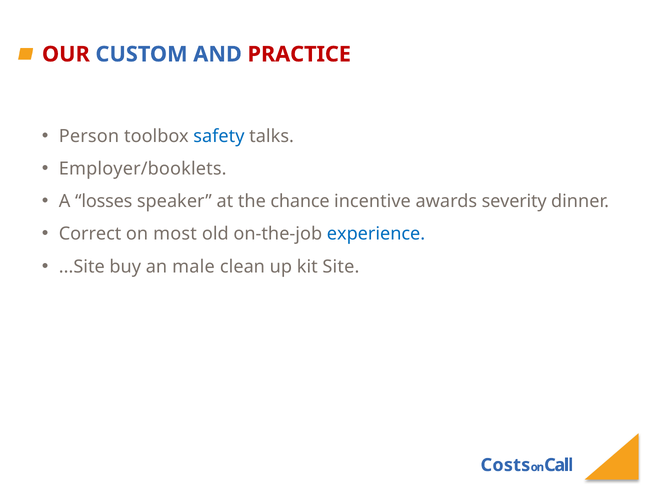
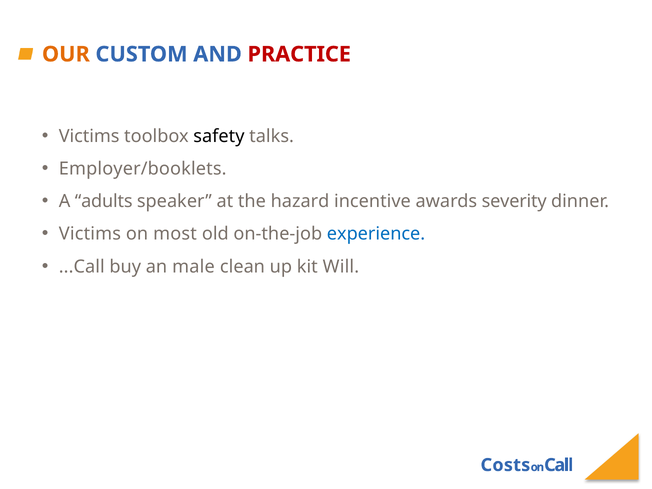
OUR colour: red -> orange
Person at (89, 136): Person -> Victims
safety colour: blue -> black
losses: losses -> adults
chance: chance -> hazard
Correct at (90, 234): Correct -> Victims
...Site: ...Site -> ...Call
Site: Site -> Will
